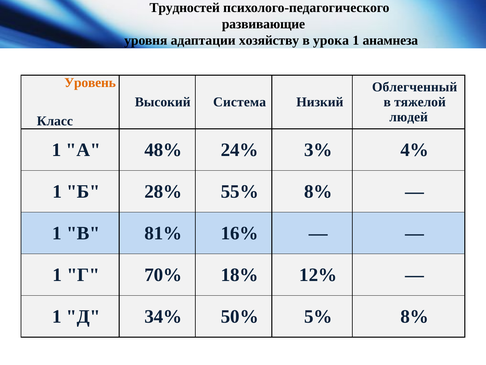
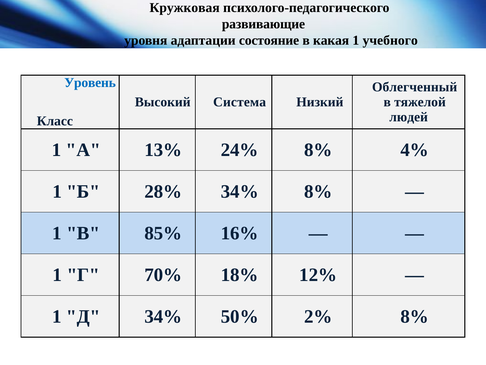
Трудностей: Трудностей -> Кружковая
хозяйству: хозяйству -> состояние
урока: урока -> какая
анамнеза: анамнеза -> учебного
Уровень colour: orange -> blue
48%: 48% -> 13%
24% 3%: 3% -> 8%
28% 55%: 55% -> 34%
81%: 81% -> 85%
5%: 5% -> 2%
